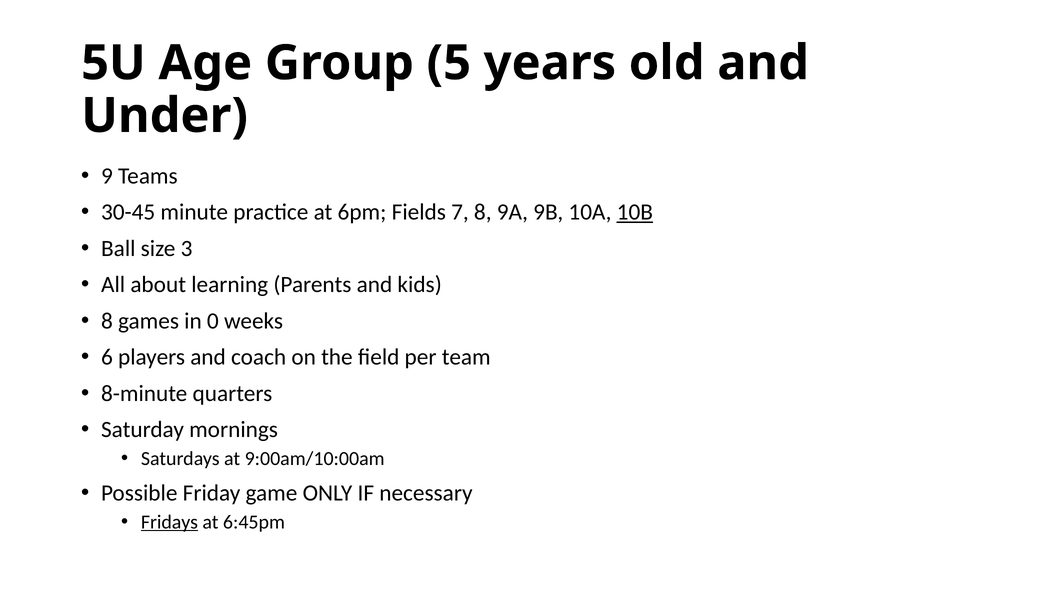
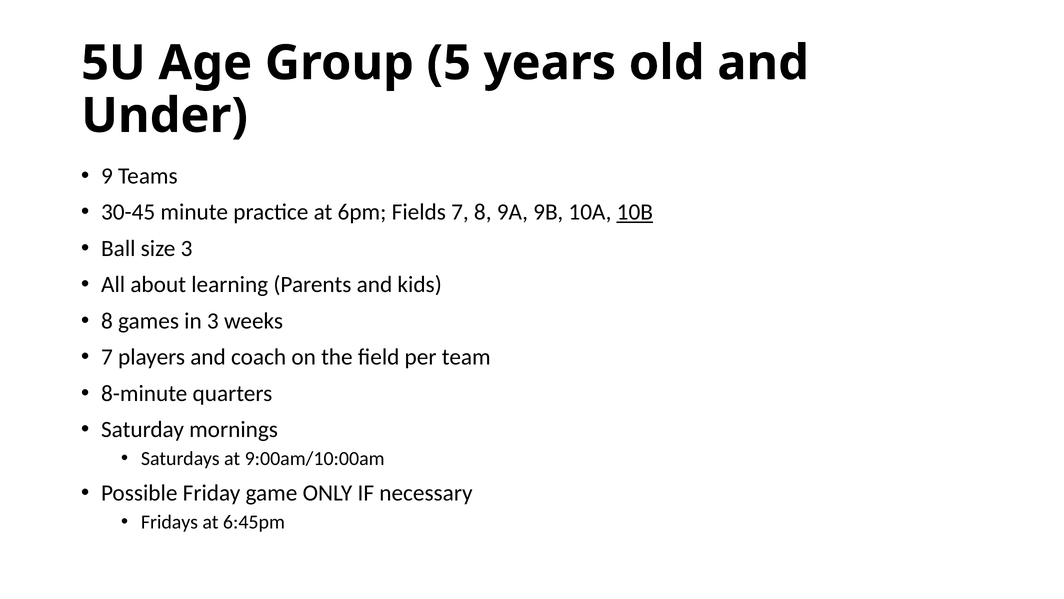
in 0: 0 -> 3
6 at (107, 357): 6 -> 7
Fridays underline: present -> none
